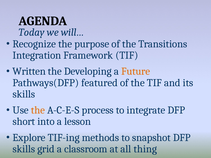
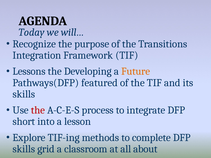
Written: Written -> Lessons
the at (38, 110) colour: orange -> red
snapshot: snapshot -> complete
thing: thing -> about
